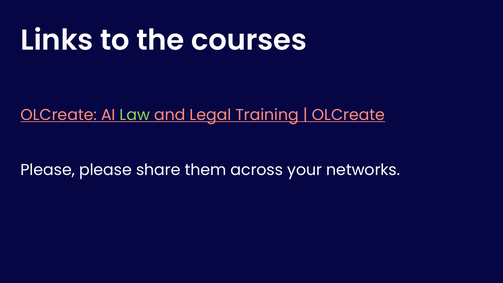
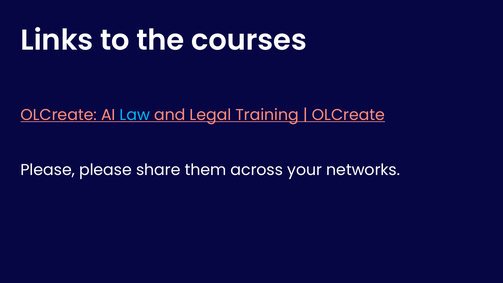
Law colour: light green -> light blue
